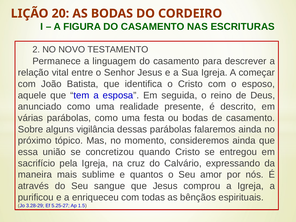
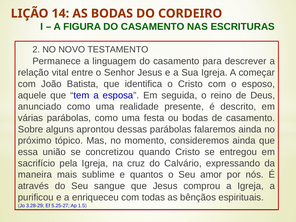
20: 20 -> 14
vigilância: vigilância -> aprontou
